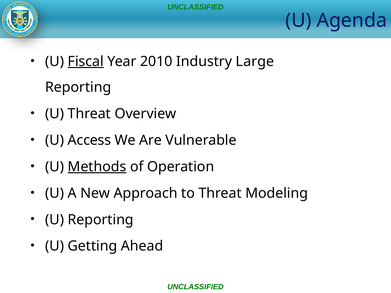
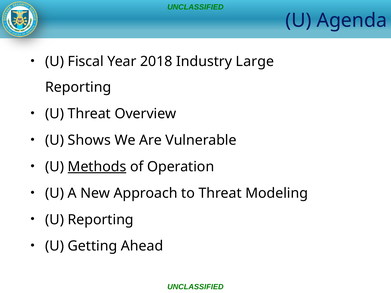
Fiscal underline: present -> none
2010: 2010 -> 2018
Access: Access -> Shows
